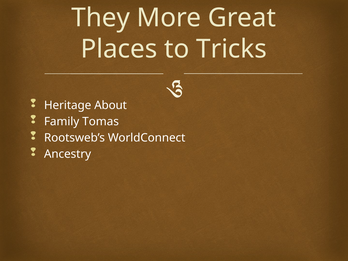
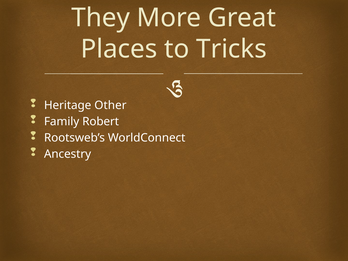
About: About -> Other
Tomas: Tomas -> Robert
